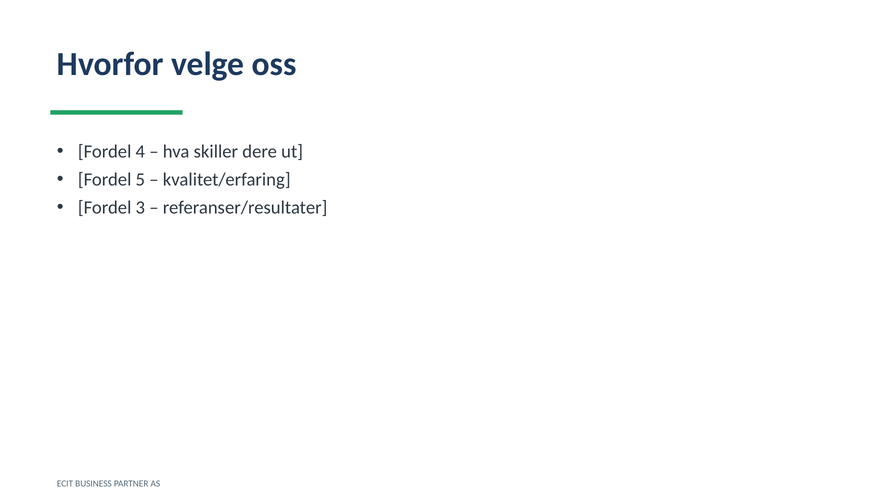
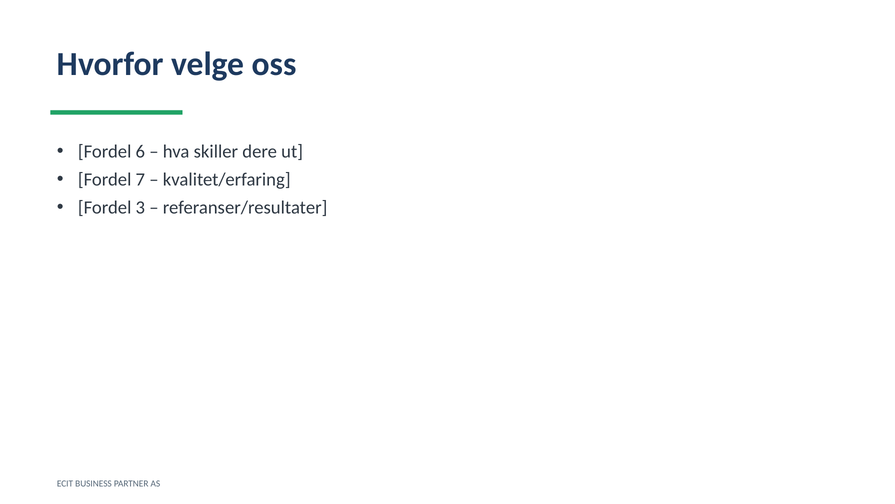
4: 4 -> 6
5: 5 -> 7
